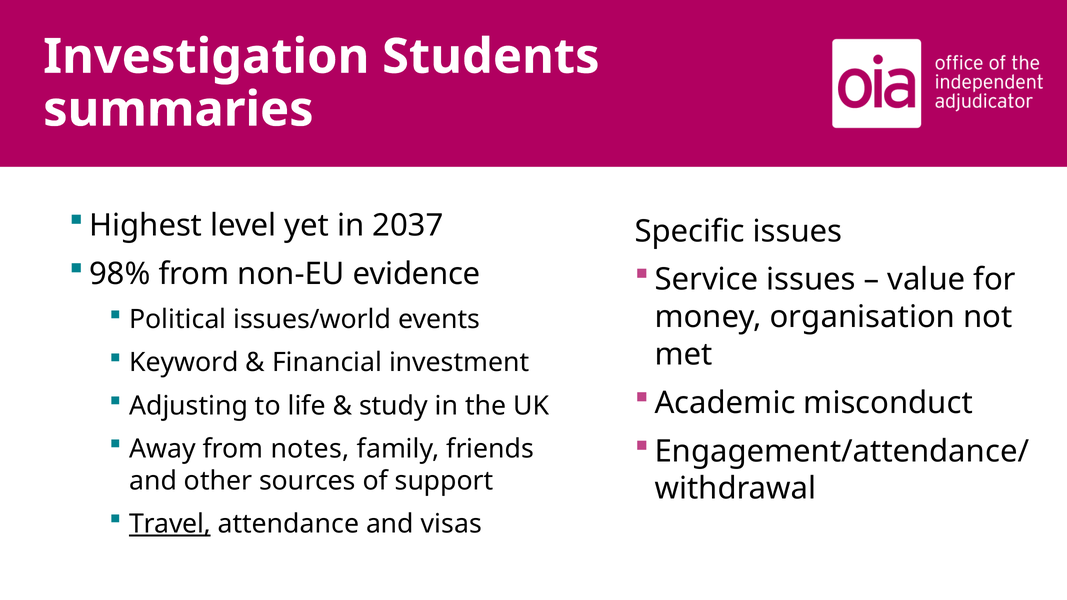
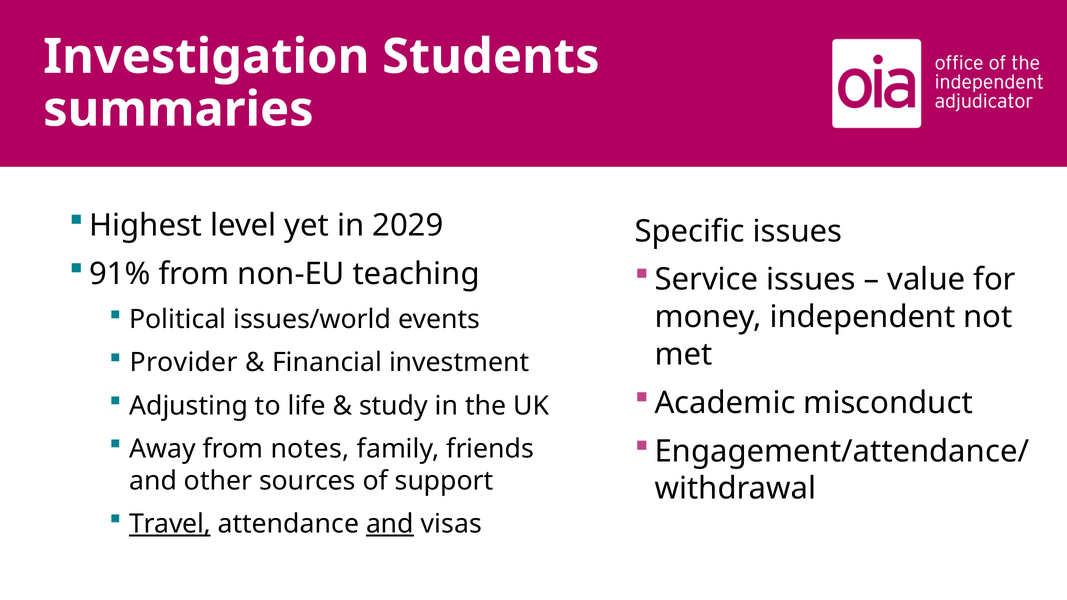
2037: 2037 -> 2029
98%: 98% -> 91%
evidence: evidence -> teaching
organisation: organisation -> independent
Keyword: Keyword -> Provider
and at (390, 524) underline: none -> present
